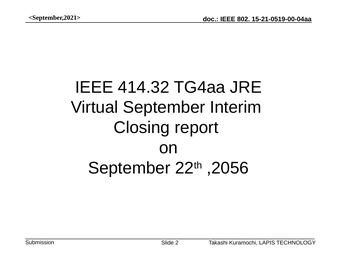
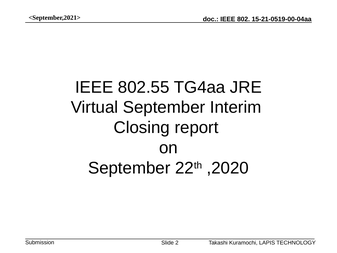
414.32: 414.32 -> 802.55
,2056: ,2056 -> ,2020
